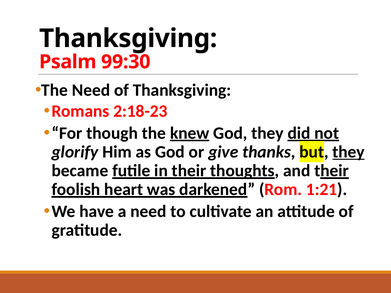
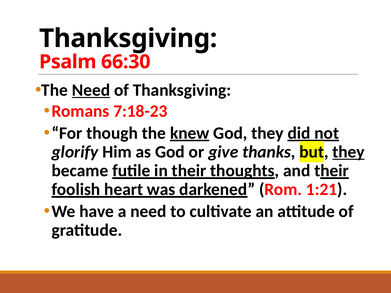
99:30: 99:30 -> 66:30
Need at (91, 90) underline: none -> present
2:18-23: 2:18-23 -> 7:18-23
